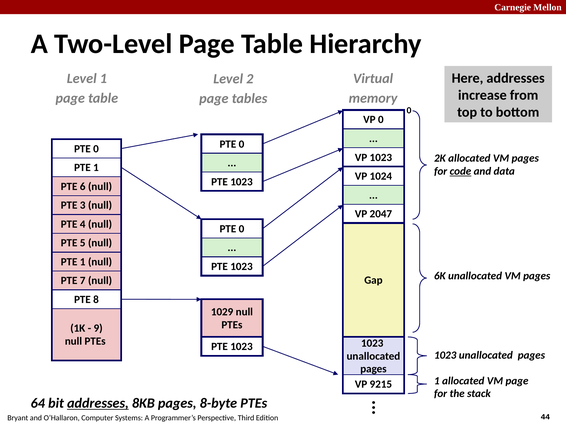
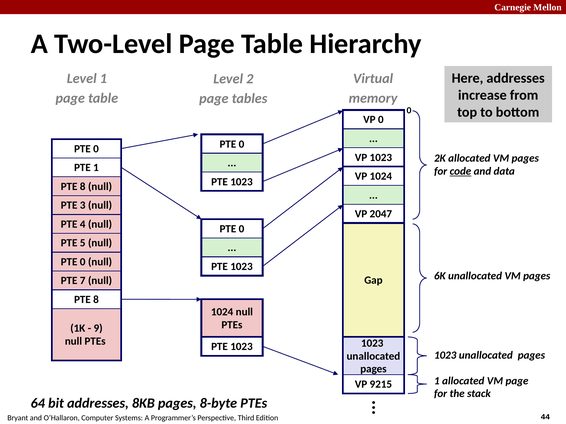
6 at (83, 187): 6 -> 8
1 at (83, 262): 1 -> 0
1029 at (222, 312): 1029 -> 1024
addresses at (98, 404) underline: present -> none
